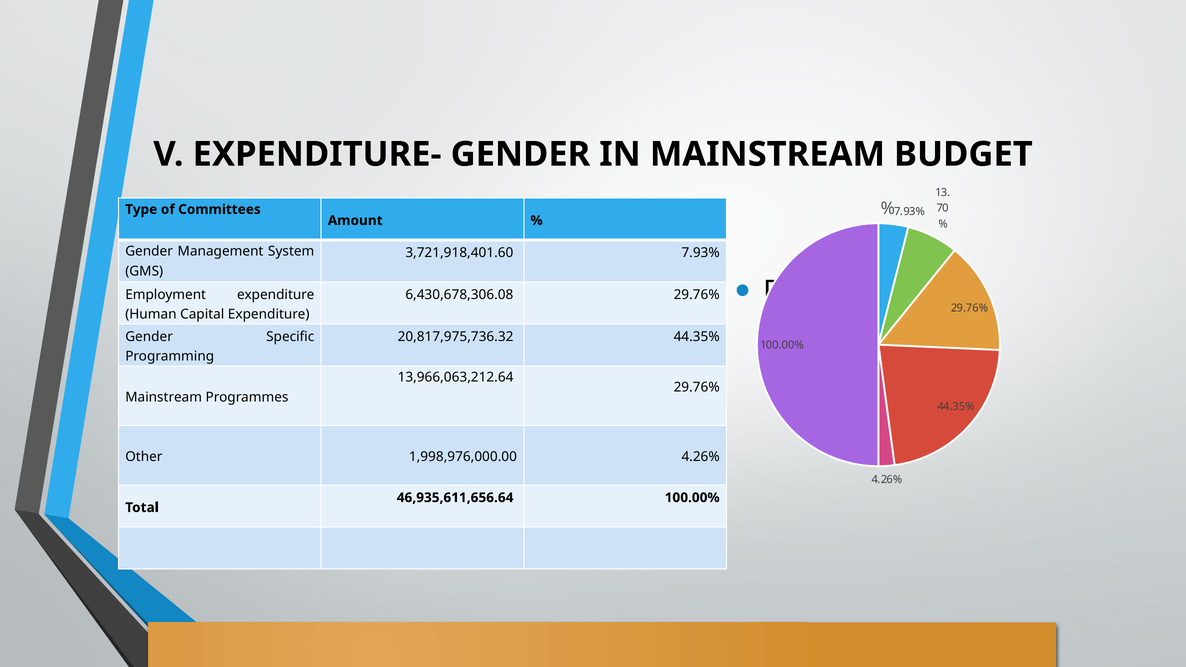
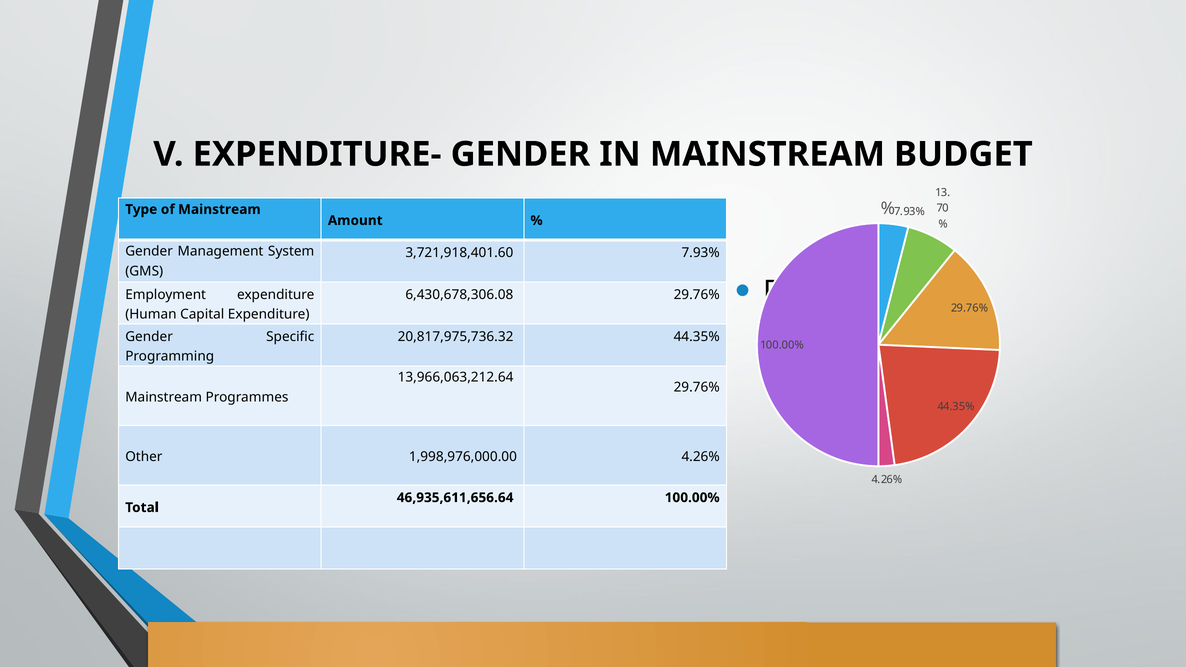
of Committees: Committees -> Mainstream
